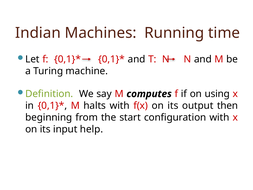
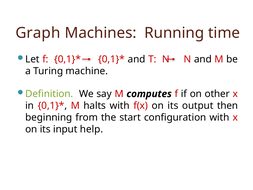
Indian: Indian -> Graph
using: using -> other
